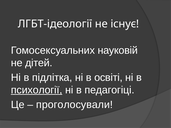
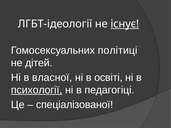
існує underline: none -> present
науковій: науковій -> політиці
підлітка: підлітка -> власної
проголосували: проголосували -> спеціалізованої
